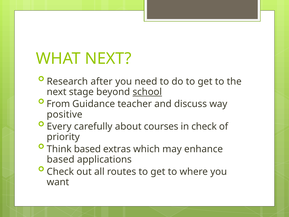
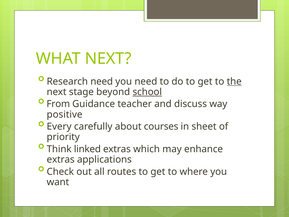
Research after: after -> need
the underline: none -> present
in check: check -> sheet
Think based: based -> linked
based at (61, 159): based -> extras
